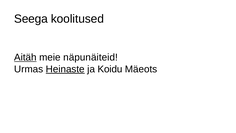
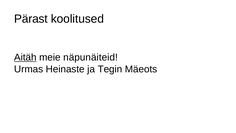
Seega: Seega -> Pärast
Heinaste underline: present -> none
Koidu: Koidu -> Tegin
